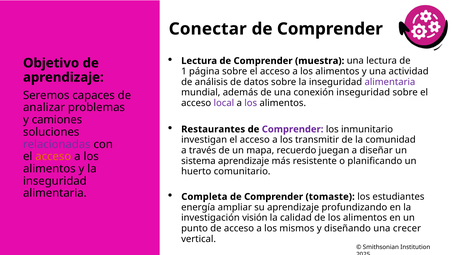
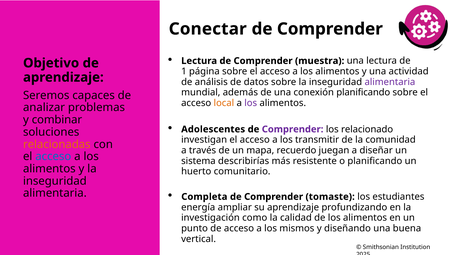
conexión inseguridad: inseguridad -> planificando
local colour: purple -> orange
camiones: camiones -> combinar
Restaurantes: Restaurantes -> Adolescentes
inmunitario: inmunitario -> relacionado
relacionadas colour: purple -> orange
acceso at (53, 157) colour: orange -> blue
sistema aprendizaje: aprendizaje -> describirías
visión: visión -> como
crecer: crecer -> buena
